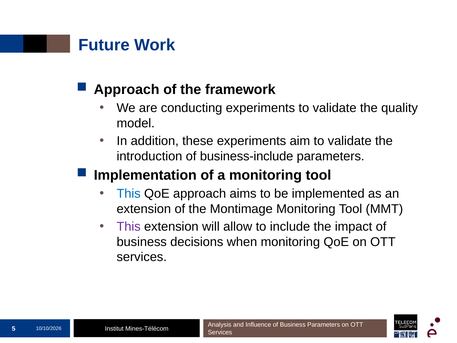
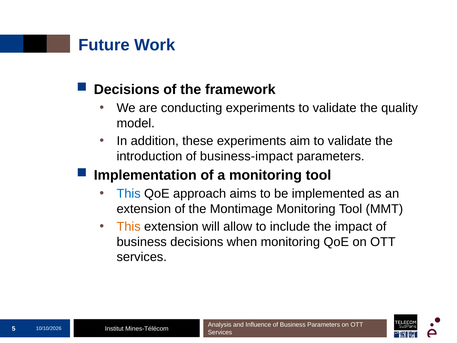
Approach at (127, 89): Approach -> Decisions
business-include: business-include -> business-impact
This at (129, 226) colour: purple -> orange
